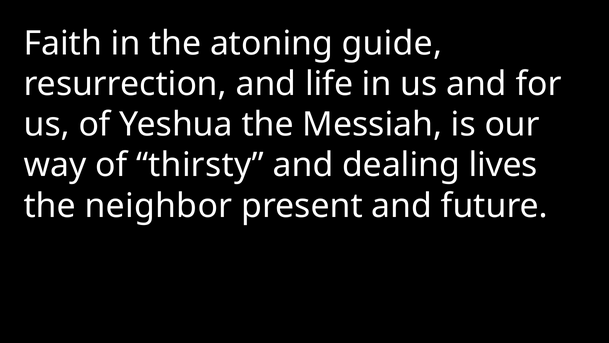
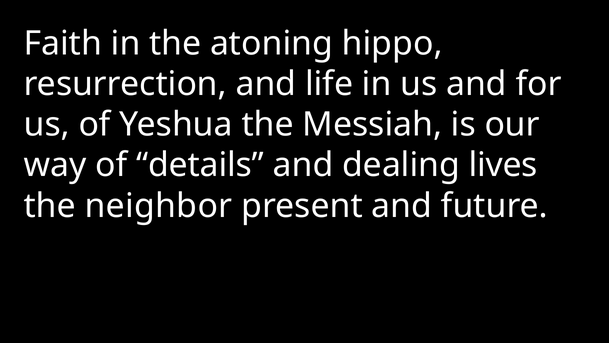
guide: guide -> hippo
thirsty: thirsty -> details
